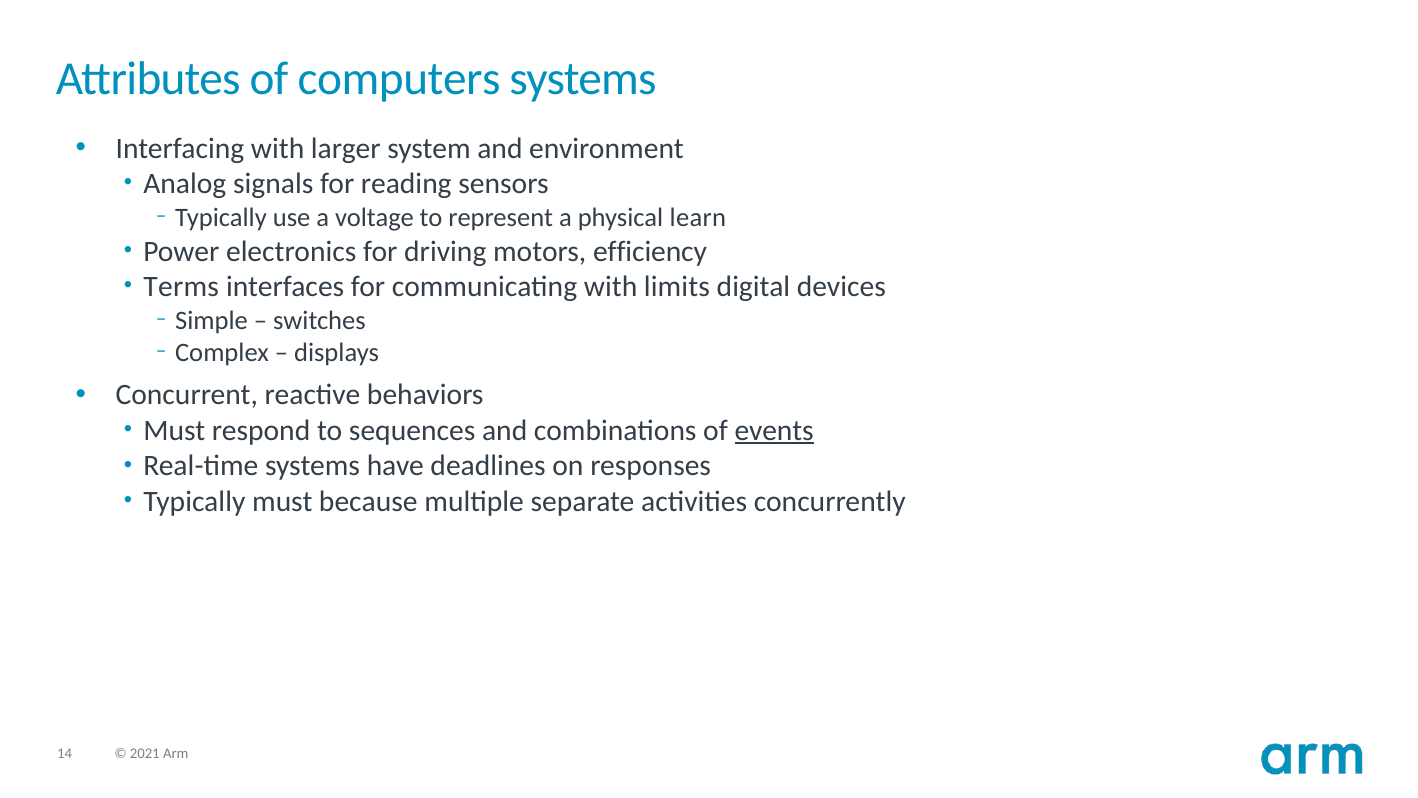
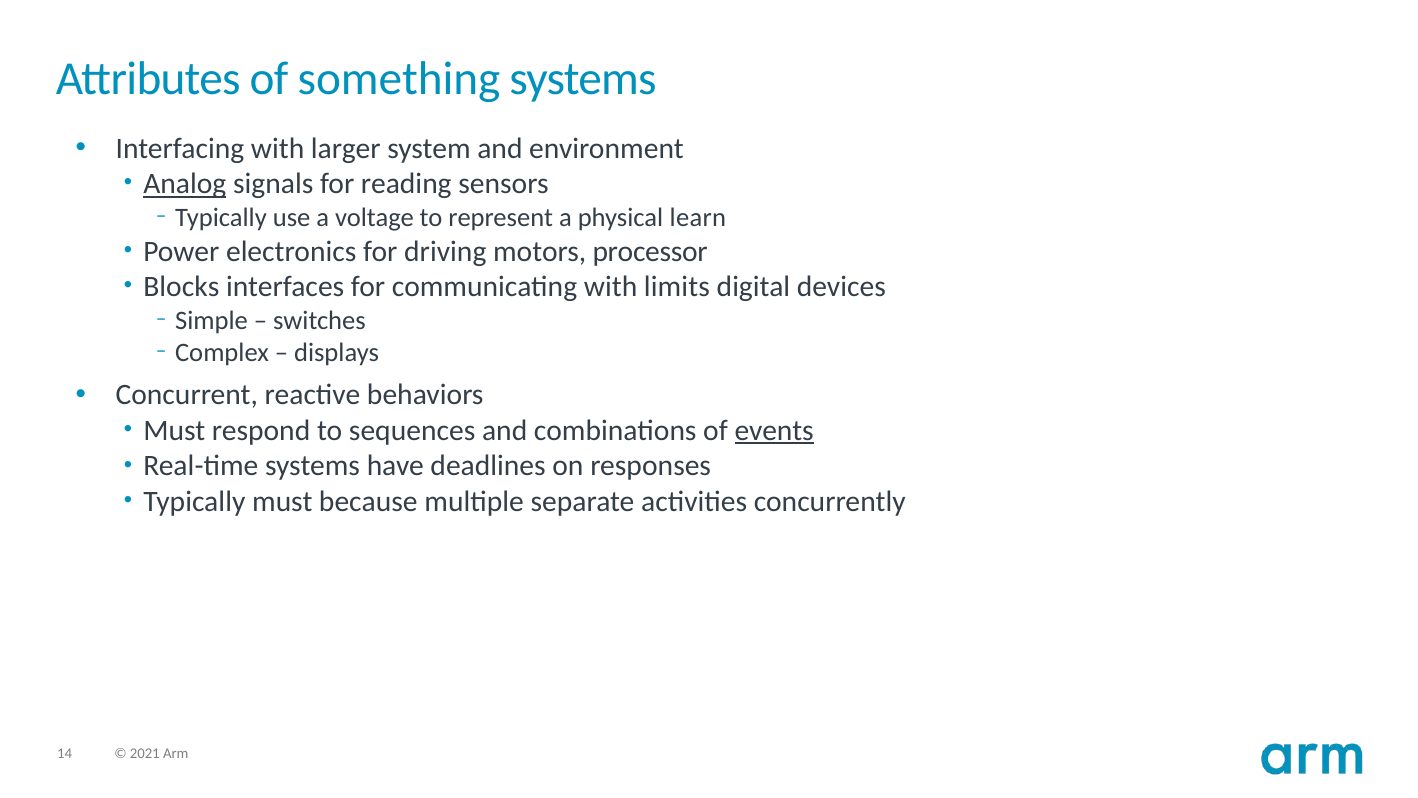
computers: computers -> something
Analog underline: none -> present
efficiency: efficiency -> processor
Terms: Terms -> Blocks
